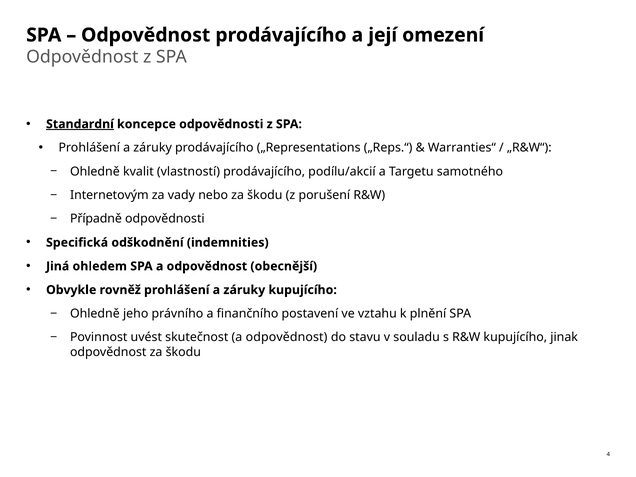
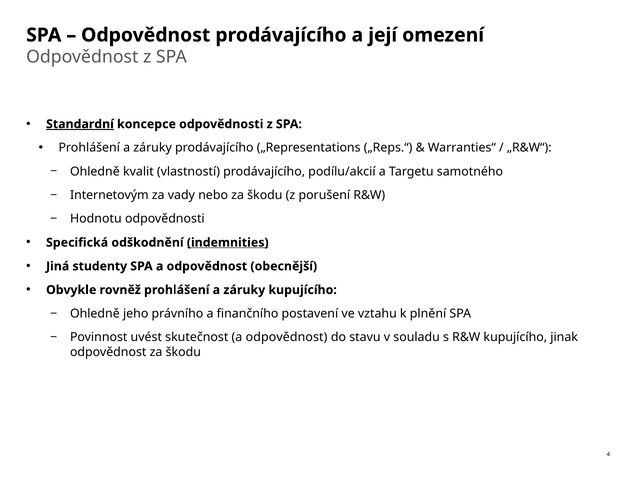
Případně: Případně -> Hodnotu
indemnities underline: none -> present
ohledem: ohledem -> studenty
